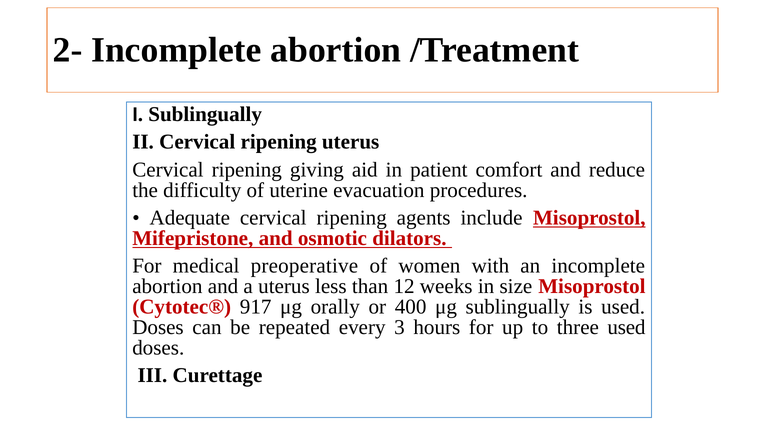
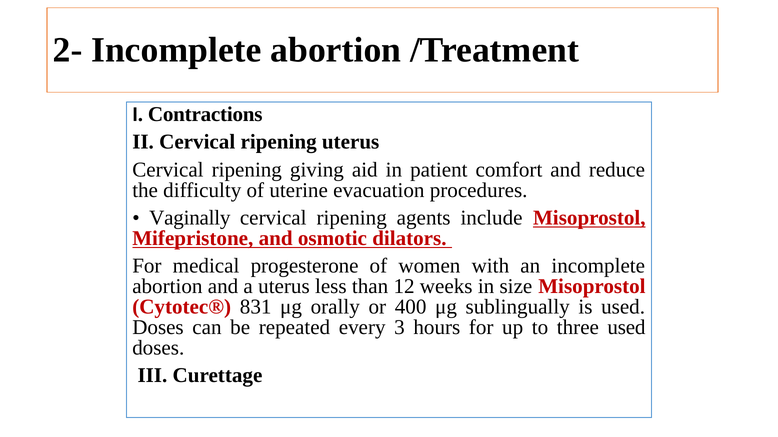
I Sublingually: Sublingually -> Contractions
Adequate: Adequate -> Vaginally
preoperative: preoperative -> progesterone
917: 917 -> 831
